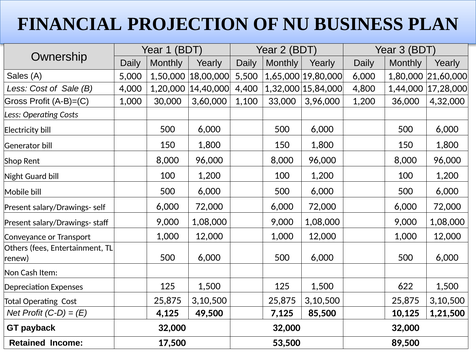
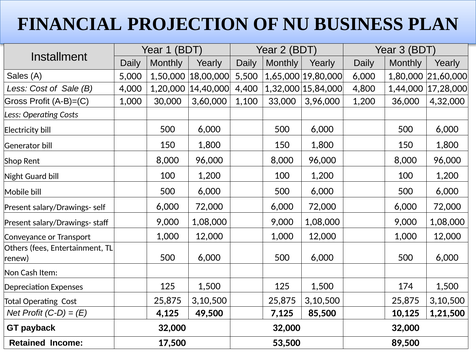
Ownership: Ownership -> Installment
622: 622 -> 174
